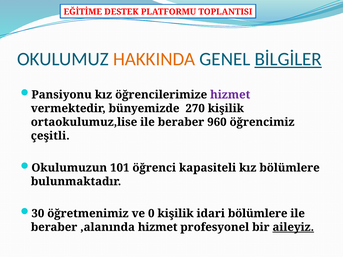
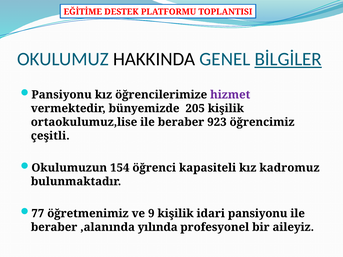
HAKKINDA colour: orange -> black
270: 270 -> 205
960: 960 -> 923
101: 101 -> 154
kız bölümlere: bölümlere -> kadromuz
30: 30 -> 77
0: 0 -> 9
idari bölümlere: bölümlere -> pansiyonu
,alanında hizmet: hizmet -> yılında
aileyiz underline: present -> none
